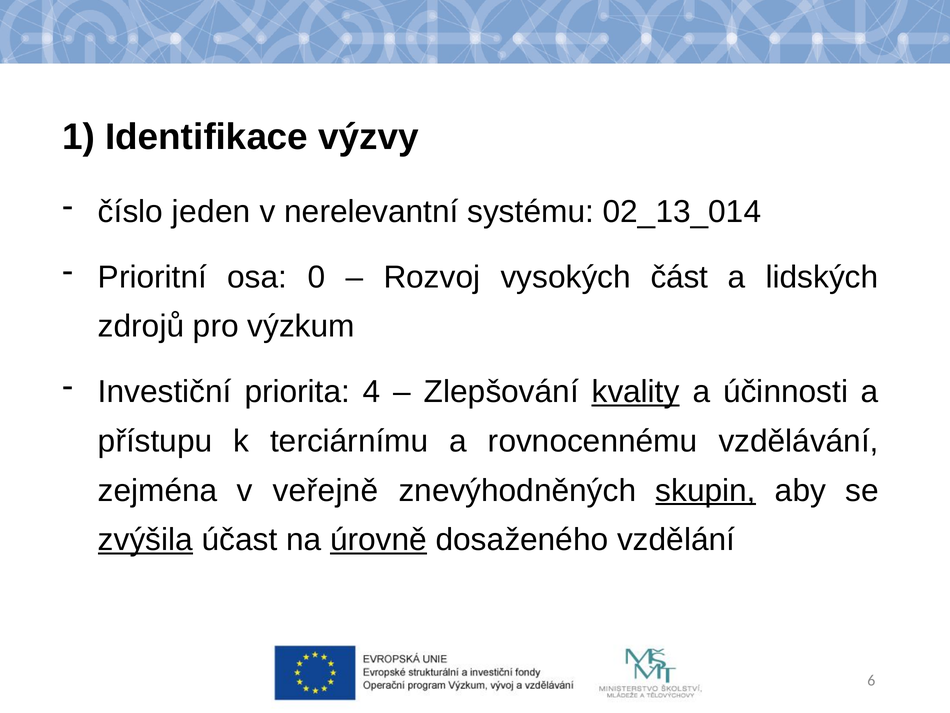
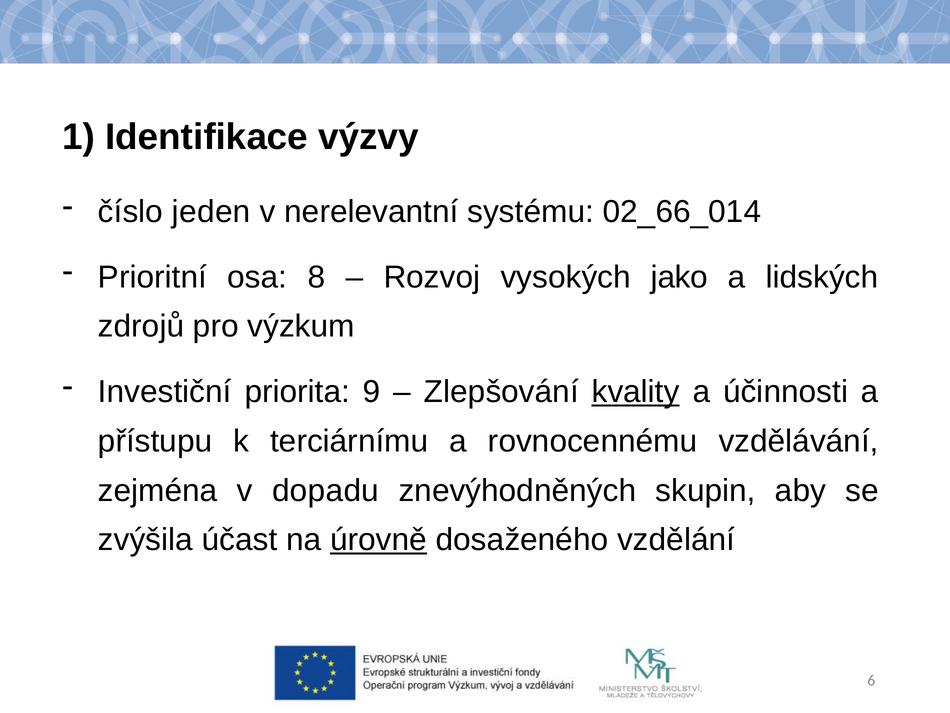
02_13_014: 02_13_014 -> 02_66_014
0: 0 -> 8
část: část -> jako
4: 4 -> 9
veřejně: veřejně -> dopadu
skupin underline: present -> none
zvýšila underline: present -> none
